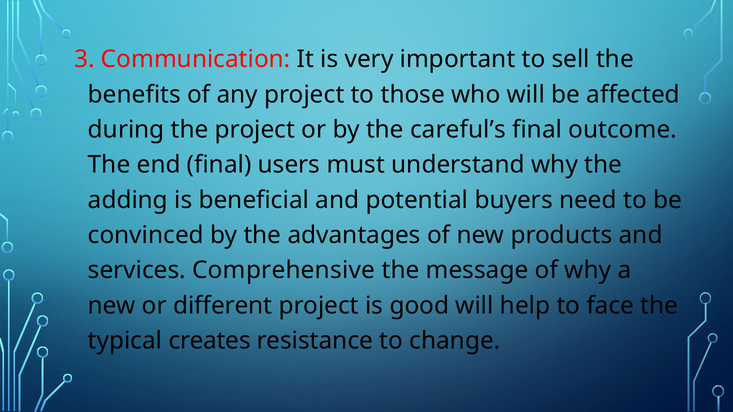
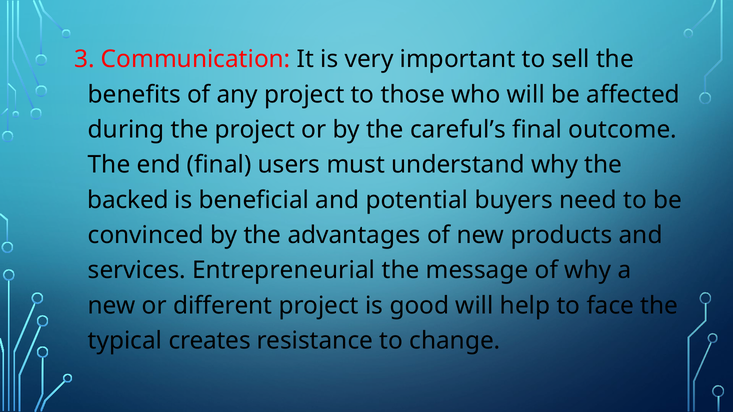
adding: adding -> backed
Comprehensive: Comprehensive -> Entrepreneurial
